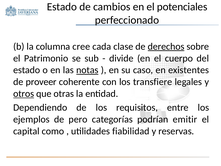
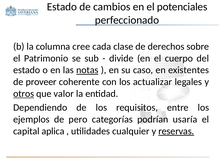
derechos underline: present -> none
transfiere: transfiere -> actualizar
otras: otras -> valor
emitir: emitir -> usaría
como: como -> aplica
fiabilidad: fiabilidad -> cualquier
reservas underline: none -> present
